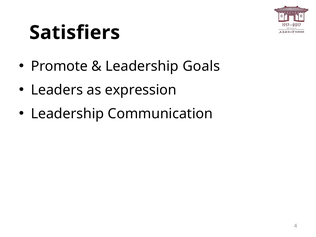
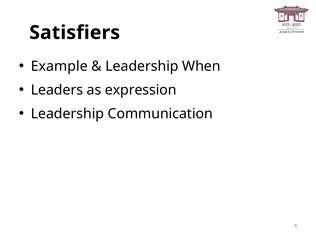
Promote: Promote -> Example
Goals: Goals -> When
